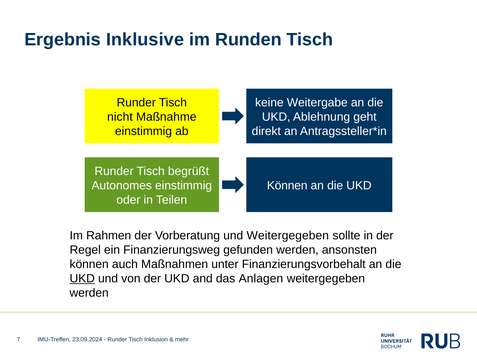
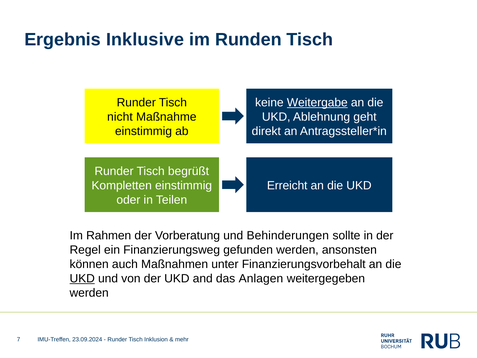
Weitergabe underline: none -> present
Autonomes: Autonomes -> Kompletten
Können at (287, 185): Können -> Erreicht
und Weitergegeben: Weitergegeben -> Behinderungen
